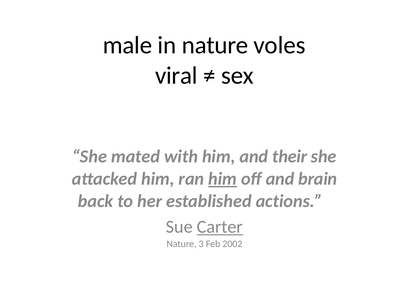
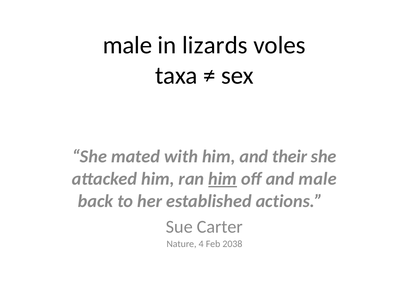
in nature: nature -> lizards
viral: viral -> taxa
and brain: brain -> male
Carter underline: present -> none
3: 3 -> 4
2002: 2002 -> 2038
